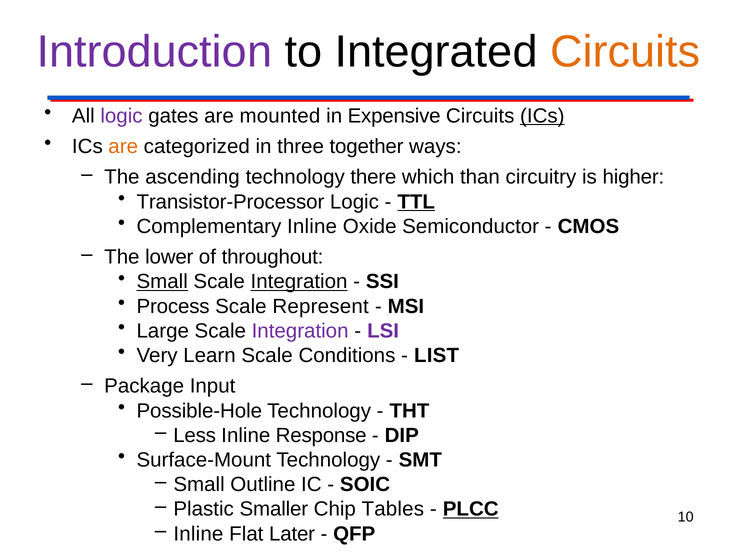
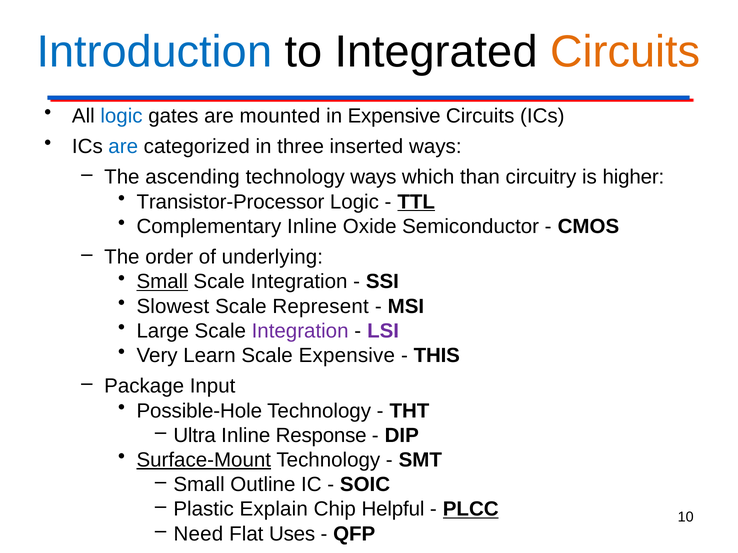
Introduction colour: purple -> blue
logic at (121, 116) colour: purple -> blue
ICs at (542, 116) underline: present -> none
are at (123, 147) colour: orange -> blue
together: together -> inserted
technology there: there -> ways
lower: lower -> order
throughout: throughout -> underlying
Integration at (299, 282) underline: present -> none
Process: Process -> Slowest
Scale Conditions: Conditions -> Expensive
LIST: LIST -> THIS
Less: Less -> Ultra
Surface-Mount underline: none -> present
Smaller: Smaller -> Explain
Tables: Tables -> Helpful
Inline at (198, 534): Inline -> Need
Later: Later -> Uses
